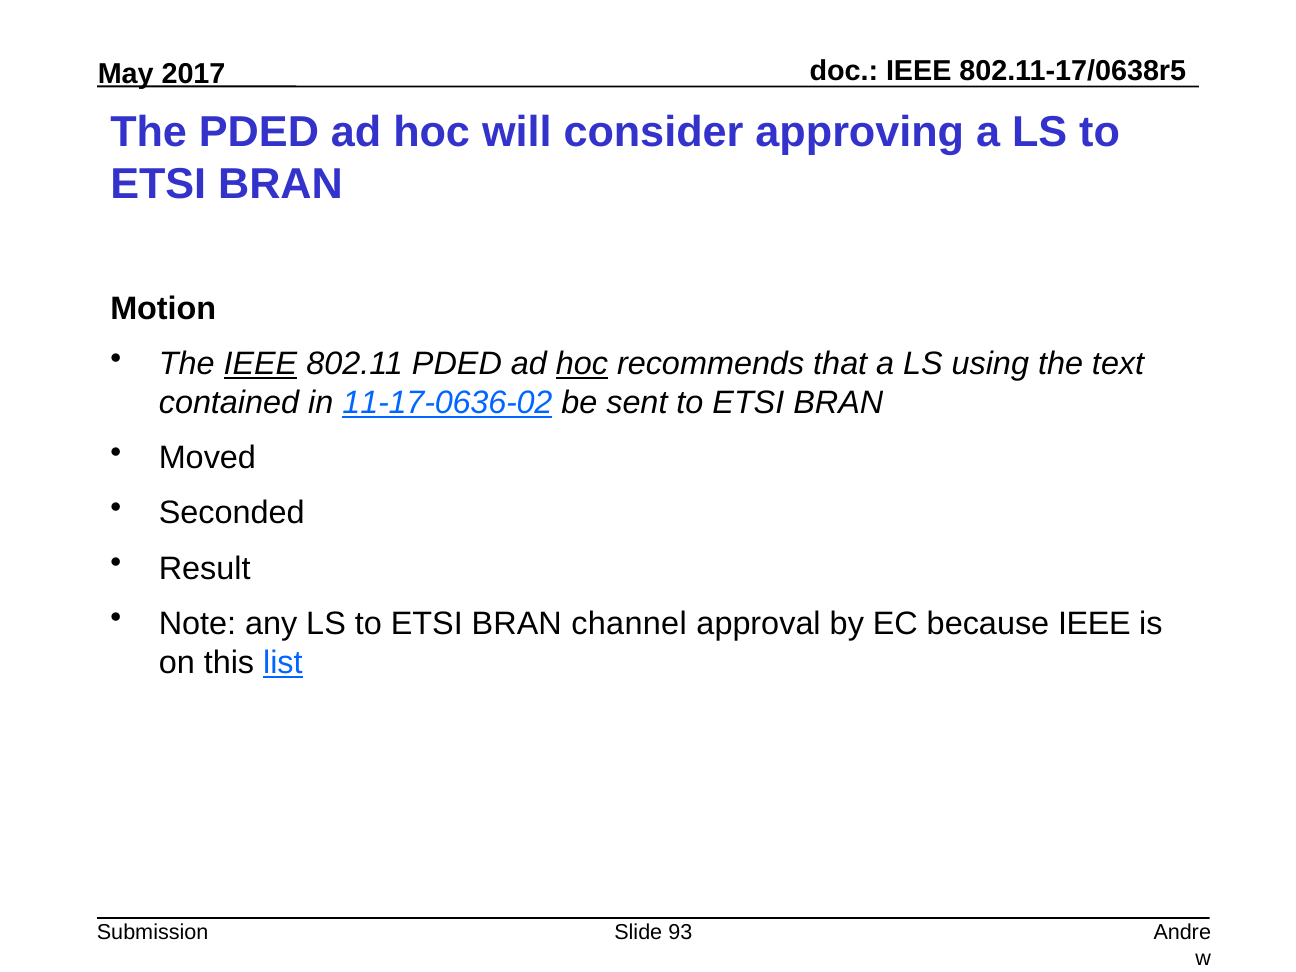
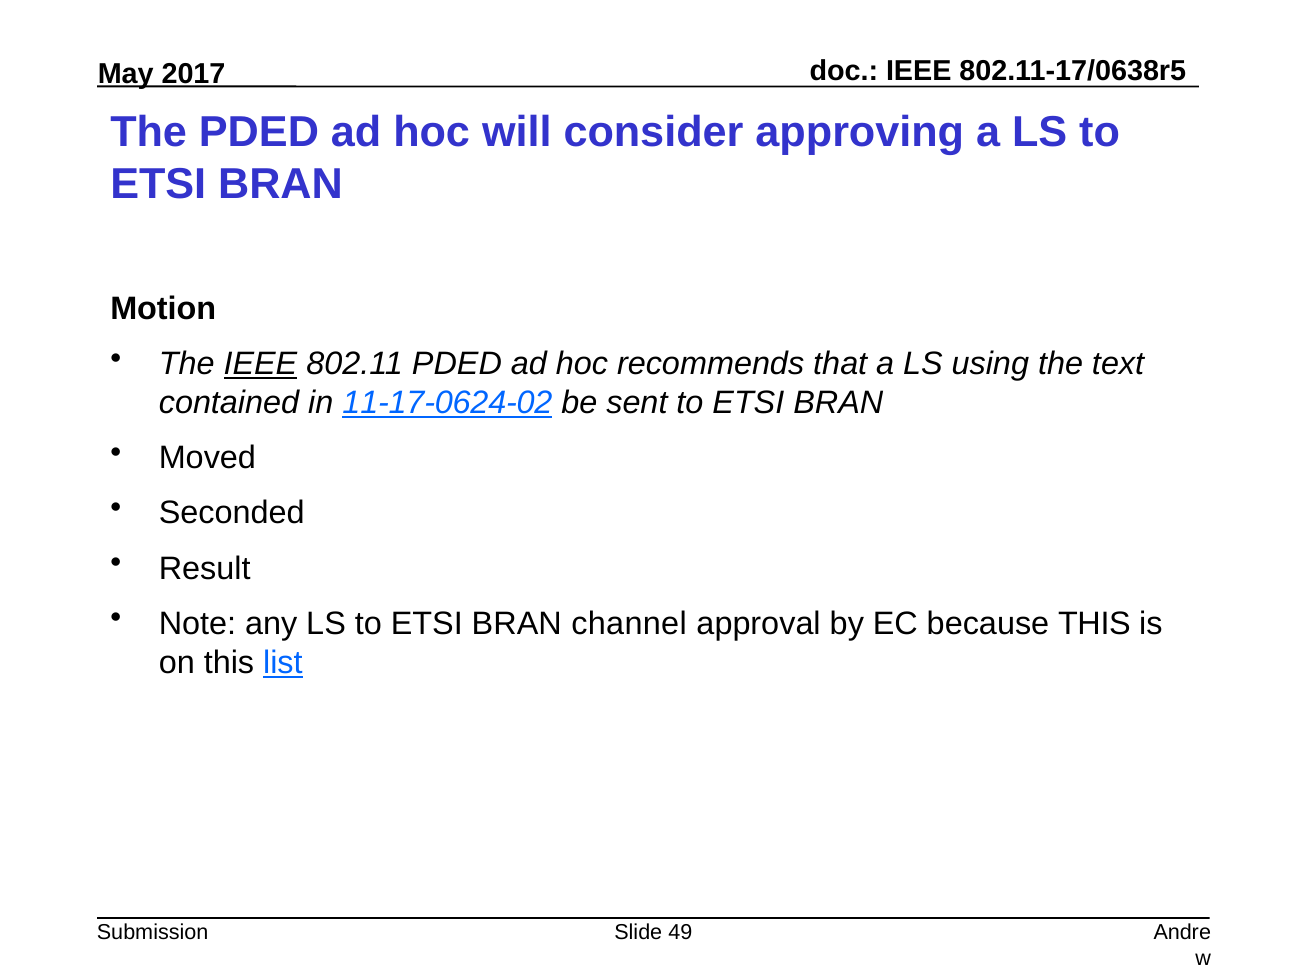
hoc at (582, 364) underline: present -> none
11-17-0636-02: 11-17-0636-02 -> 11-17-0624-02
because IEEE: IEEE -> THIS
93: 93 -> 49
